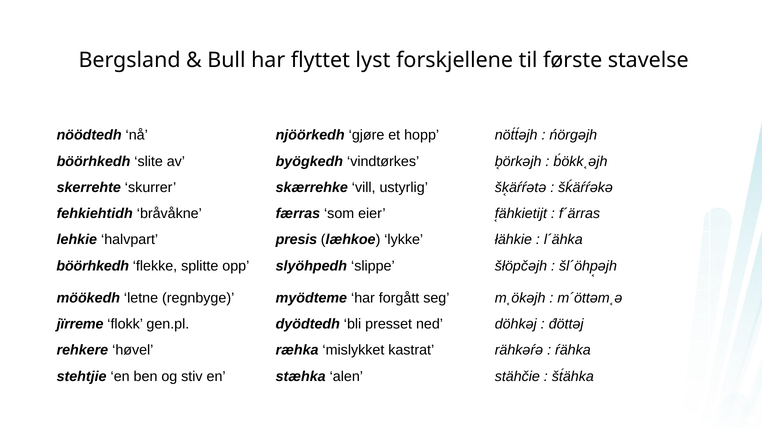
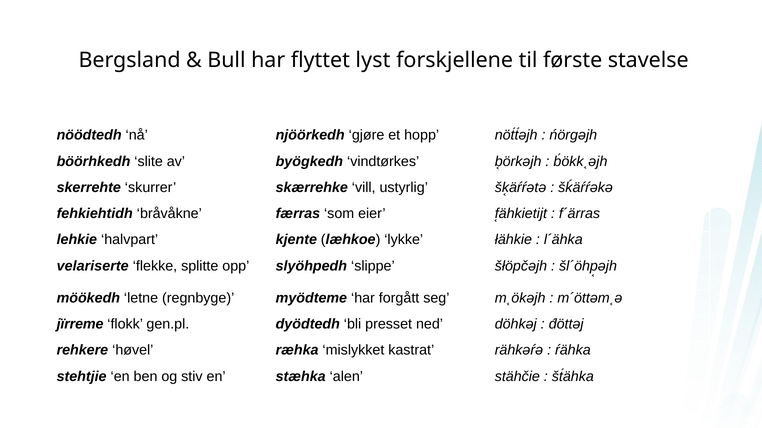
presis: presis -> kjente
böörhkedh at (93, 266): böörhkedh -> velariserte
